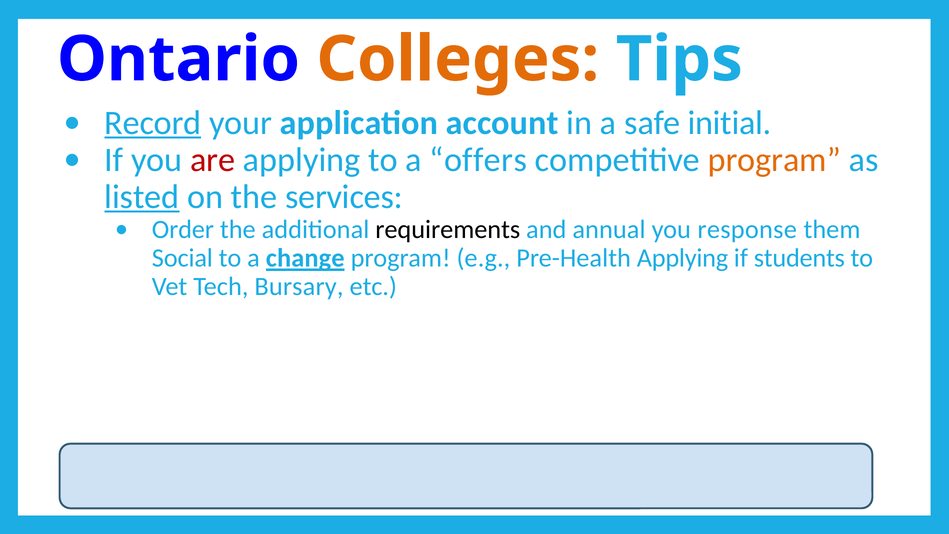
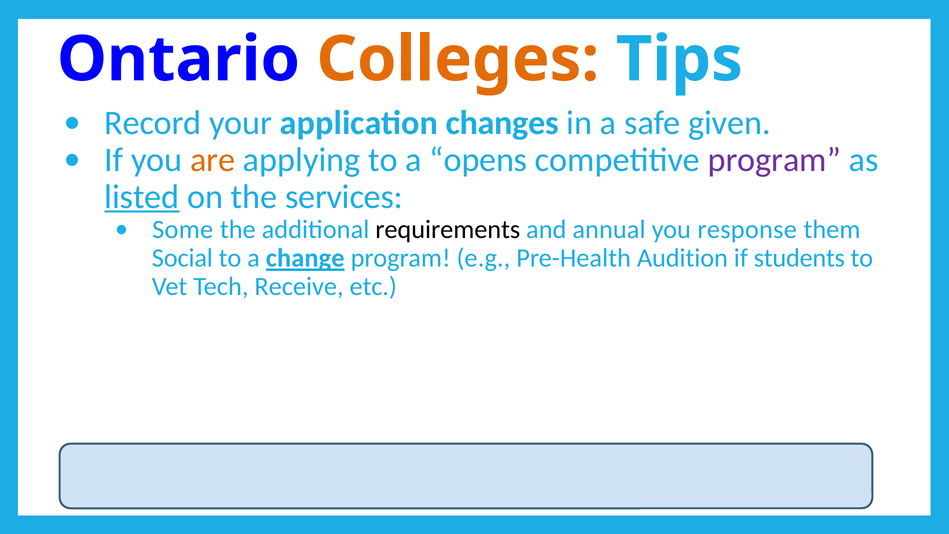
Record underline: present -> none
account: account -> changes
initial: initial -> given
are colour: red -> orange
offers: offers -> opens
program at (774, 160) colour: orange -> purple
Order: Order -> Some
Pre-Health Applying: Applying -> Audition
Bursary: Bursary -> Receive
